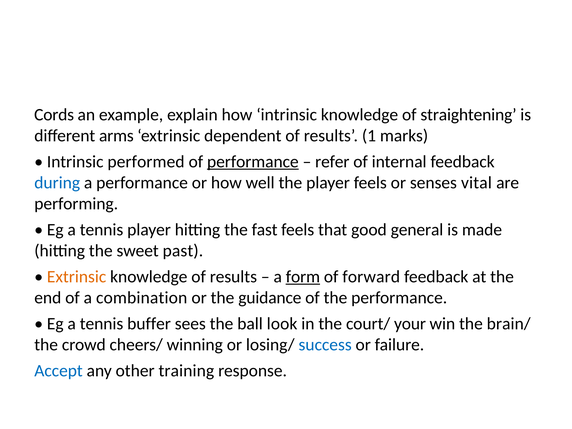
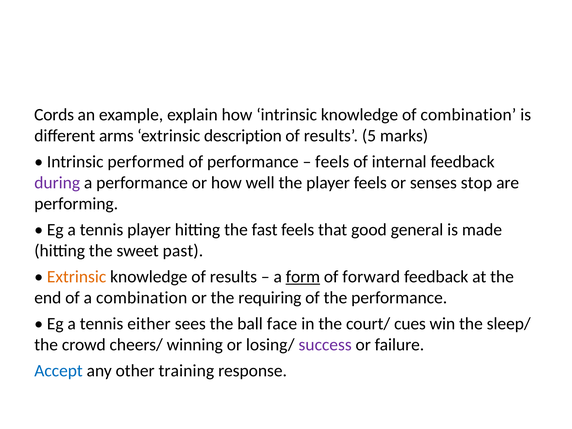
of straightening: straightening -> combination
dependent: dependent -> description
1: 1 -> 5
performance at (253, 162) underline: present -> none
refer at (332, 162): refer -> feels
during colour: blue -> purple
vital: vital -> stop
guidance: guidance -> requiring
buffer: buffer -> either
look: look -> face
your: your -> cues
brain/: brain/ -> sleep/
success colour: blue -> purple
